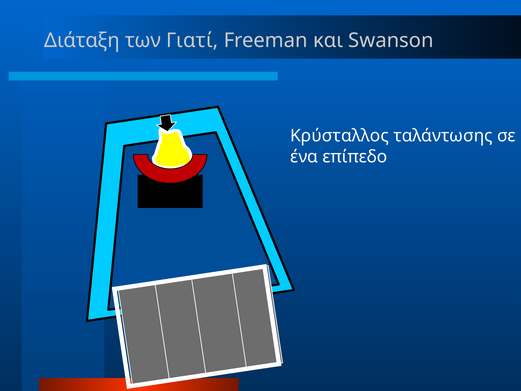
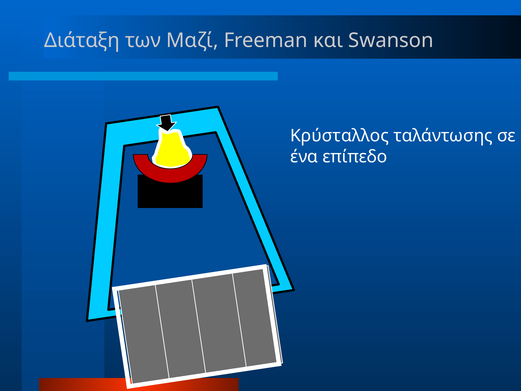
Γιατί: Γιατί -> Μαζί
